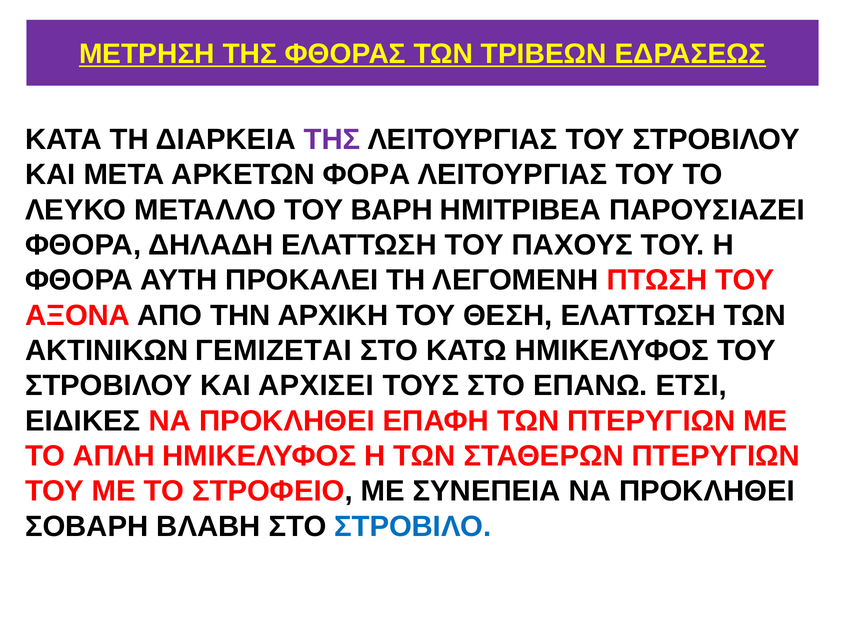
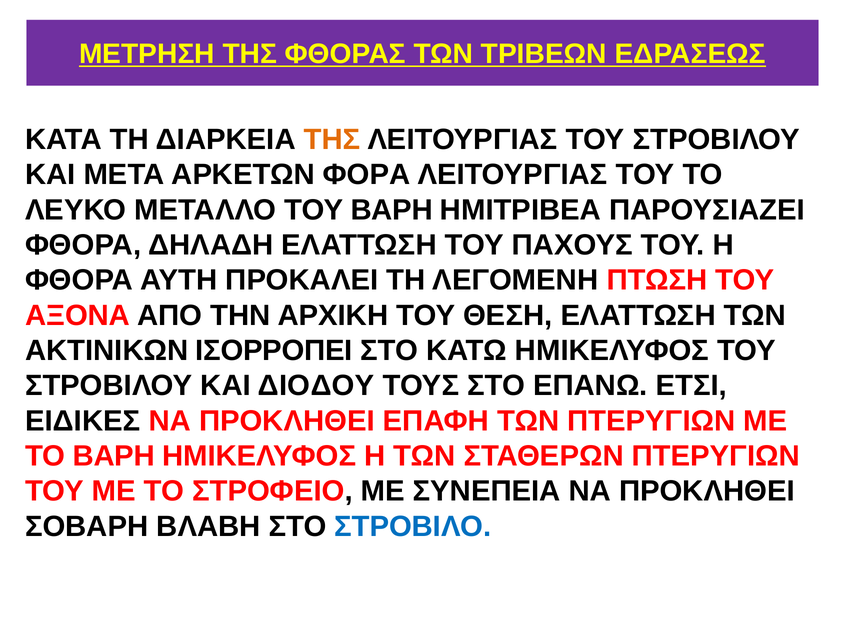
ΤΗΣ at (332, 140) colour: purple -> orange
ΓΕΜΙΖΕΤΑΙ: ΓΕΜΙΖΕΤΑΙ -> ΙΣΟΡΡΟΠΕΙ
ΑΡΧΙΣΕΙ: ΑΡΧΙΣΕΙ -> ΔΙΟΔΟΥ
ΤΟ ΑΠΛΗ: ΑΠΛΗ -> ΒΑΡΗ
